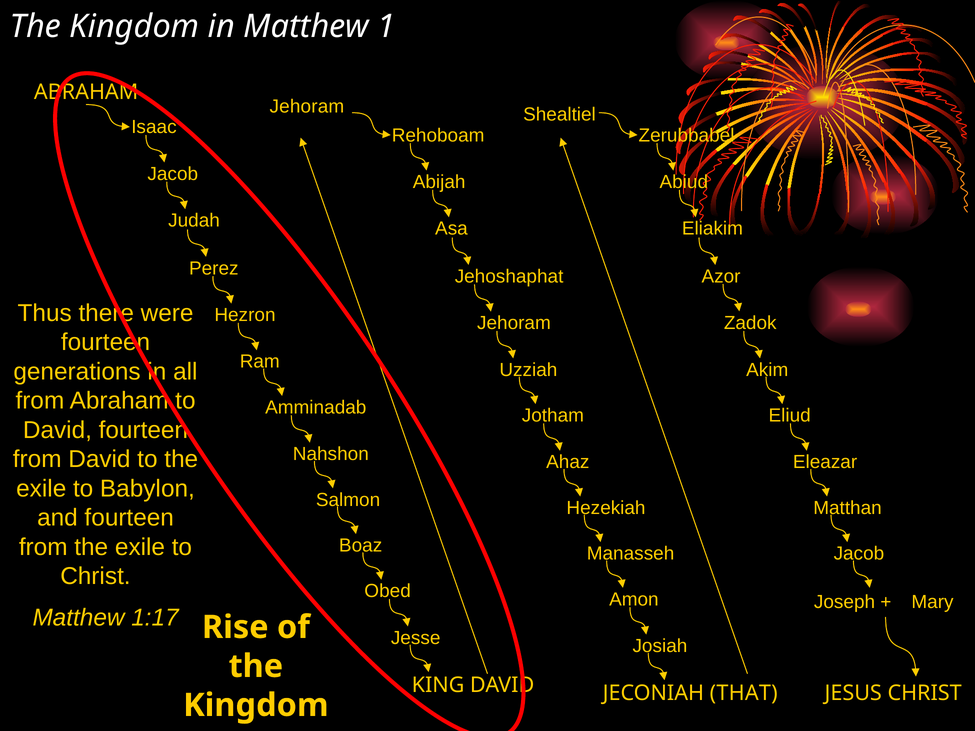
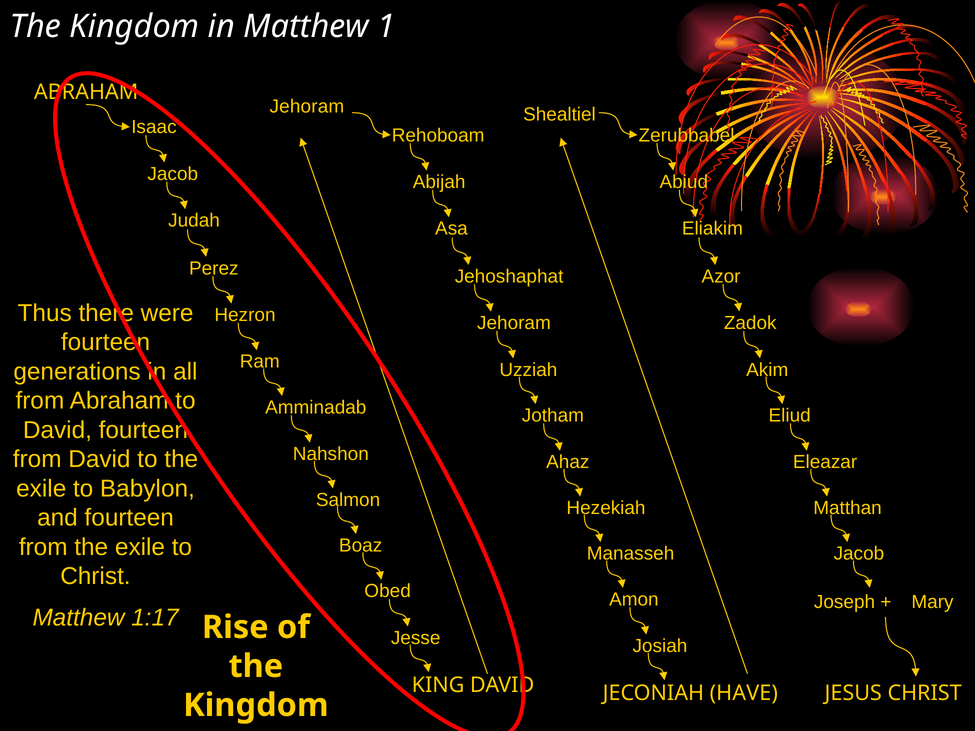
THAT: THAT -> HAVE
